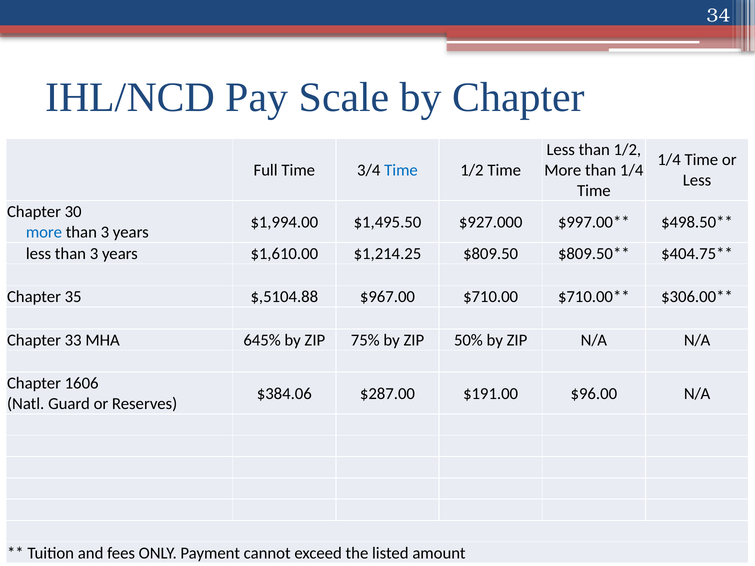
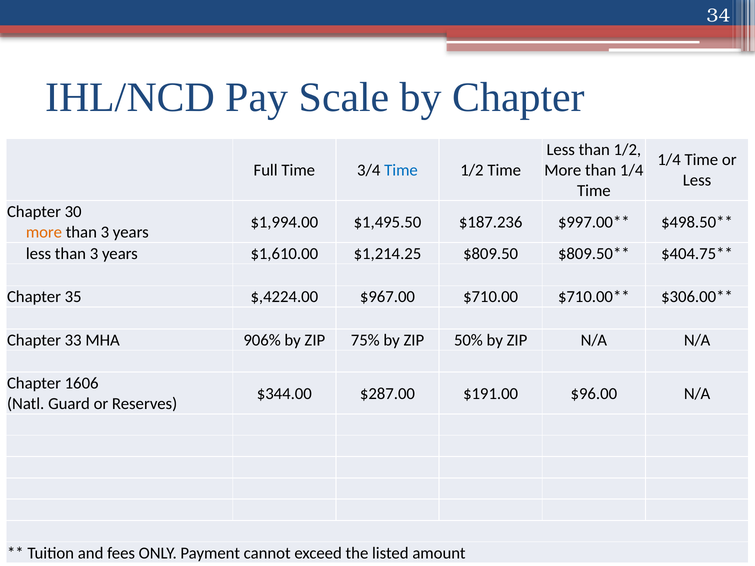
$927.000: $927.000 -> $187.236
more at (44, 233) colour: blue -> orange
$,5104.88: $,5104.88 -> $,4224.00
645%: 645% -> 906%
$384.06: $384.06 -> $344.00
